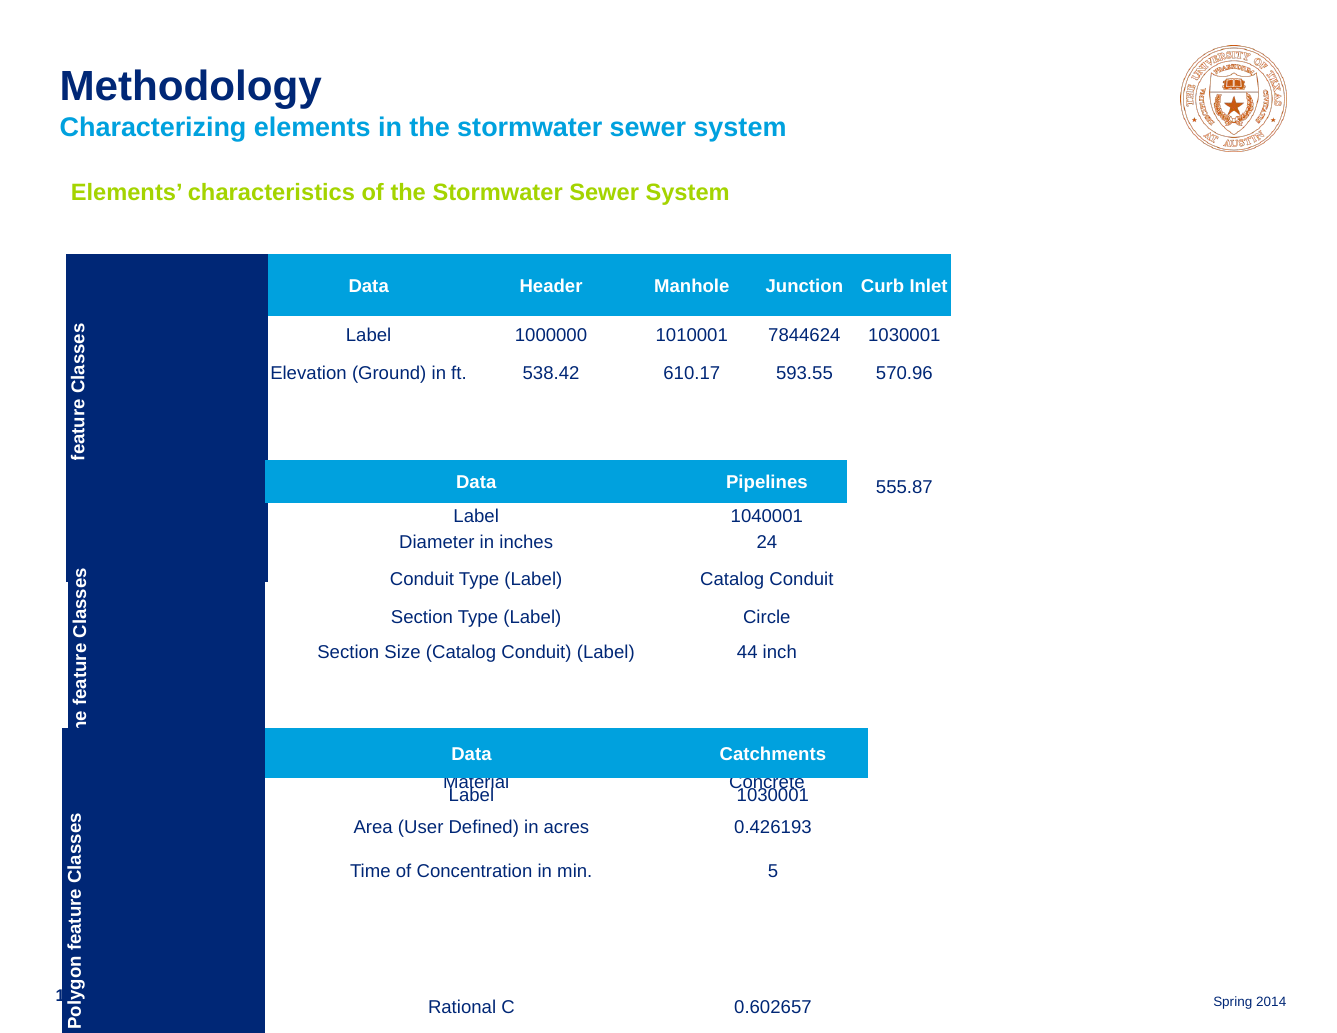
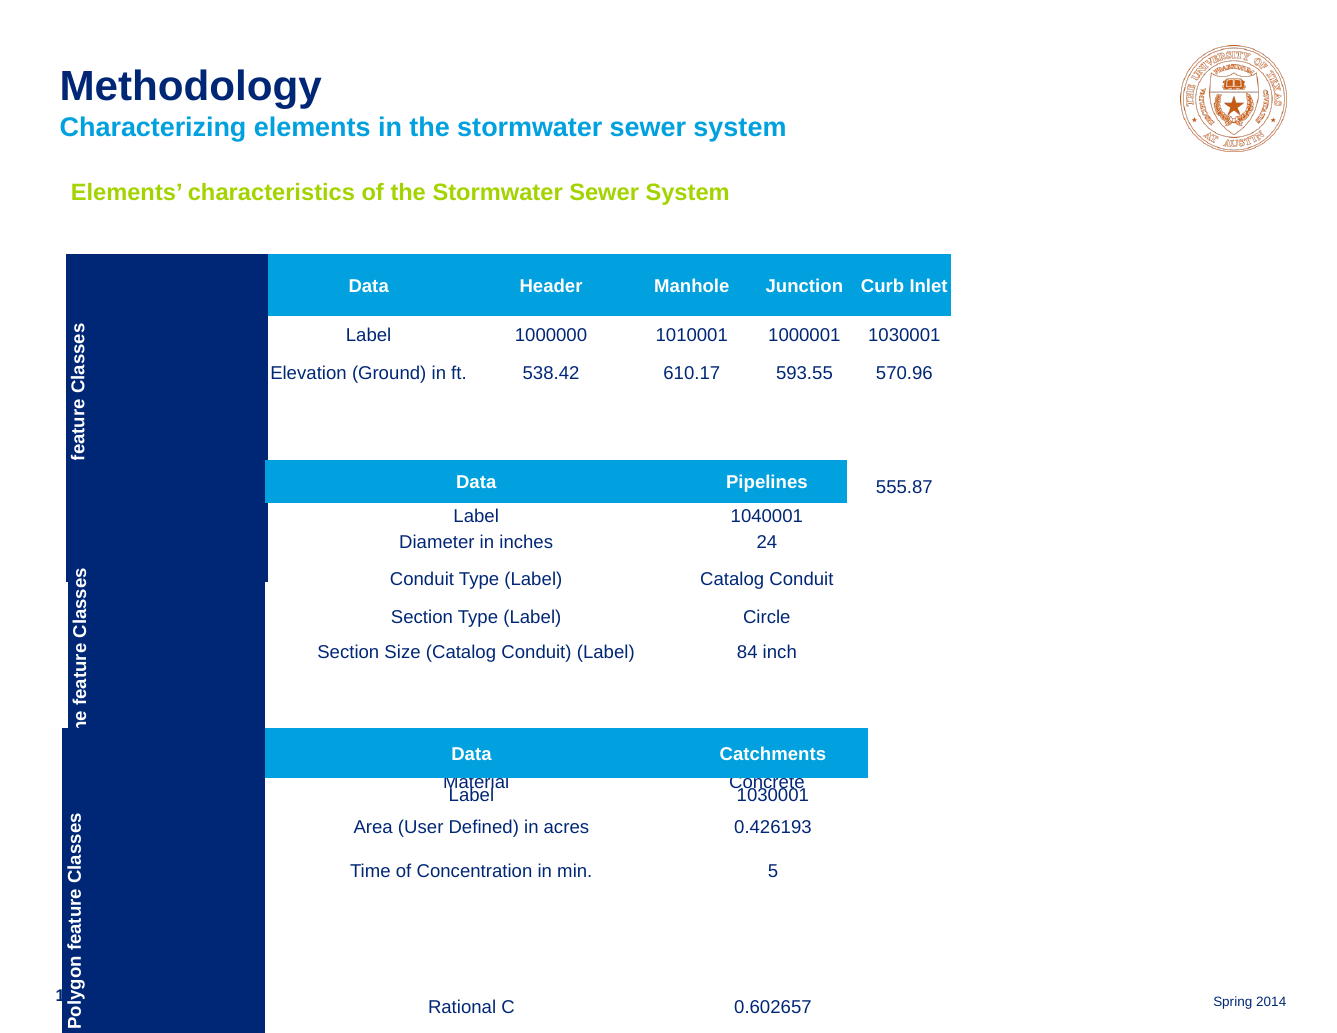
7844624: 7844624 -> 1000001
44: 44 -> 84
